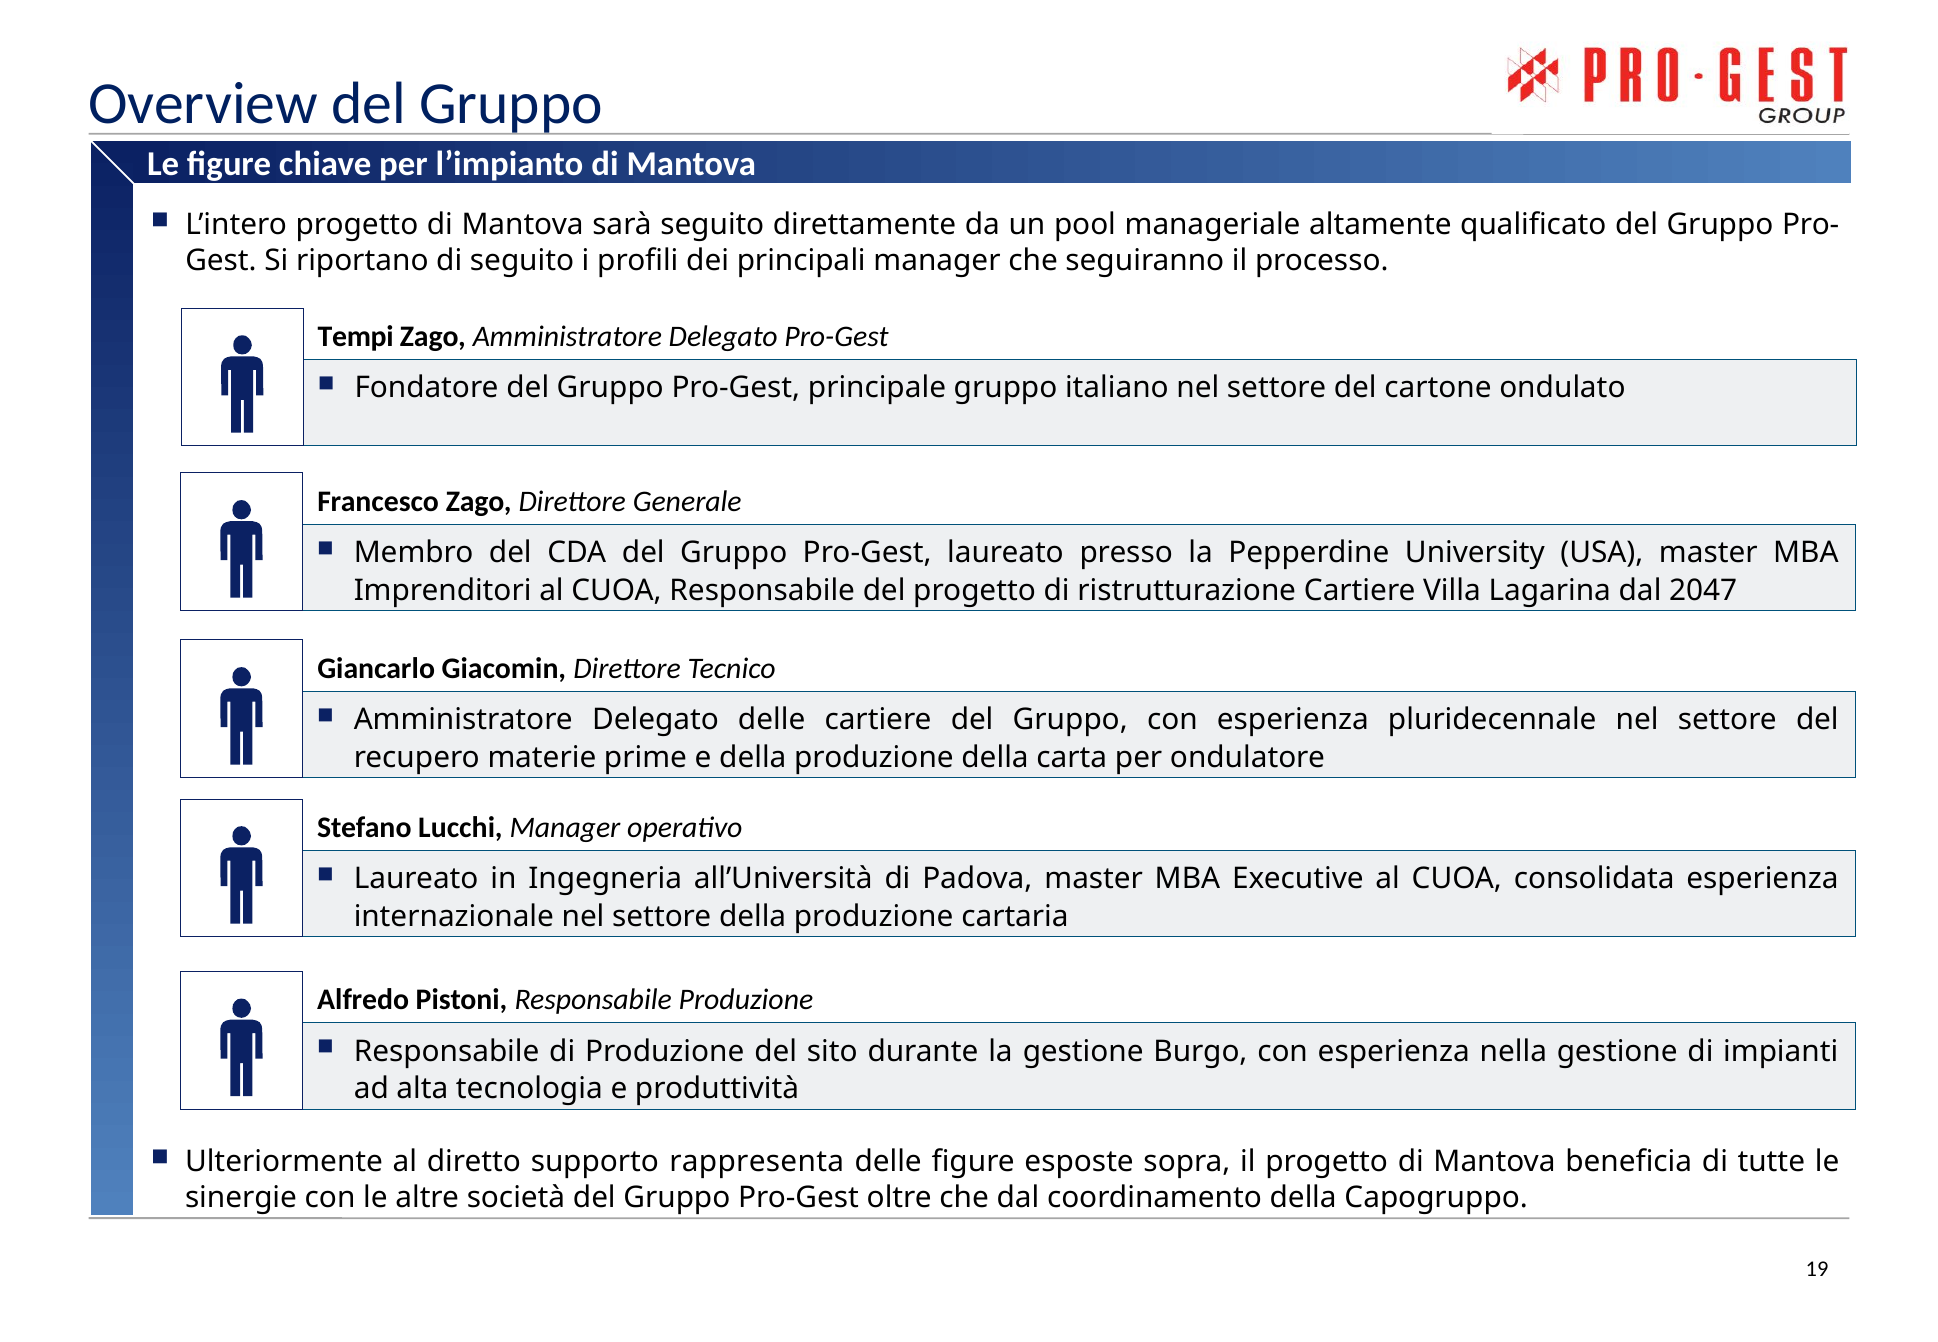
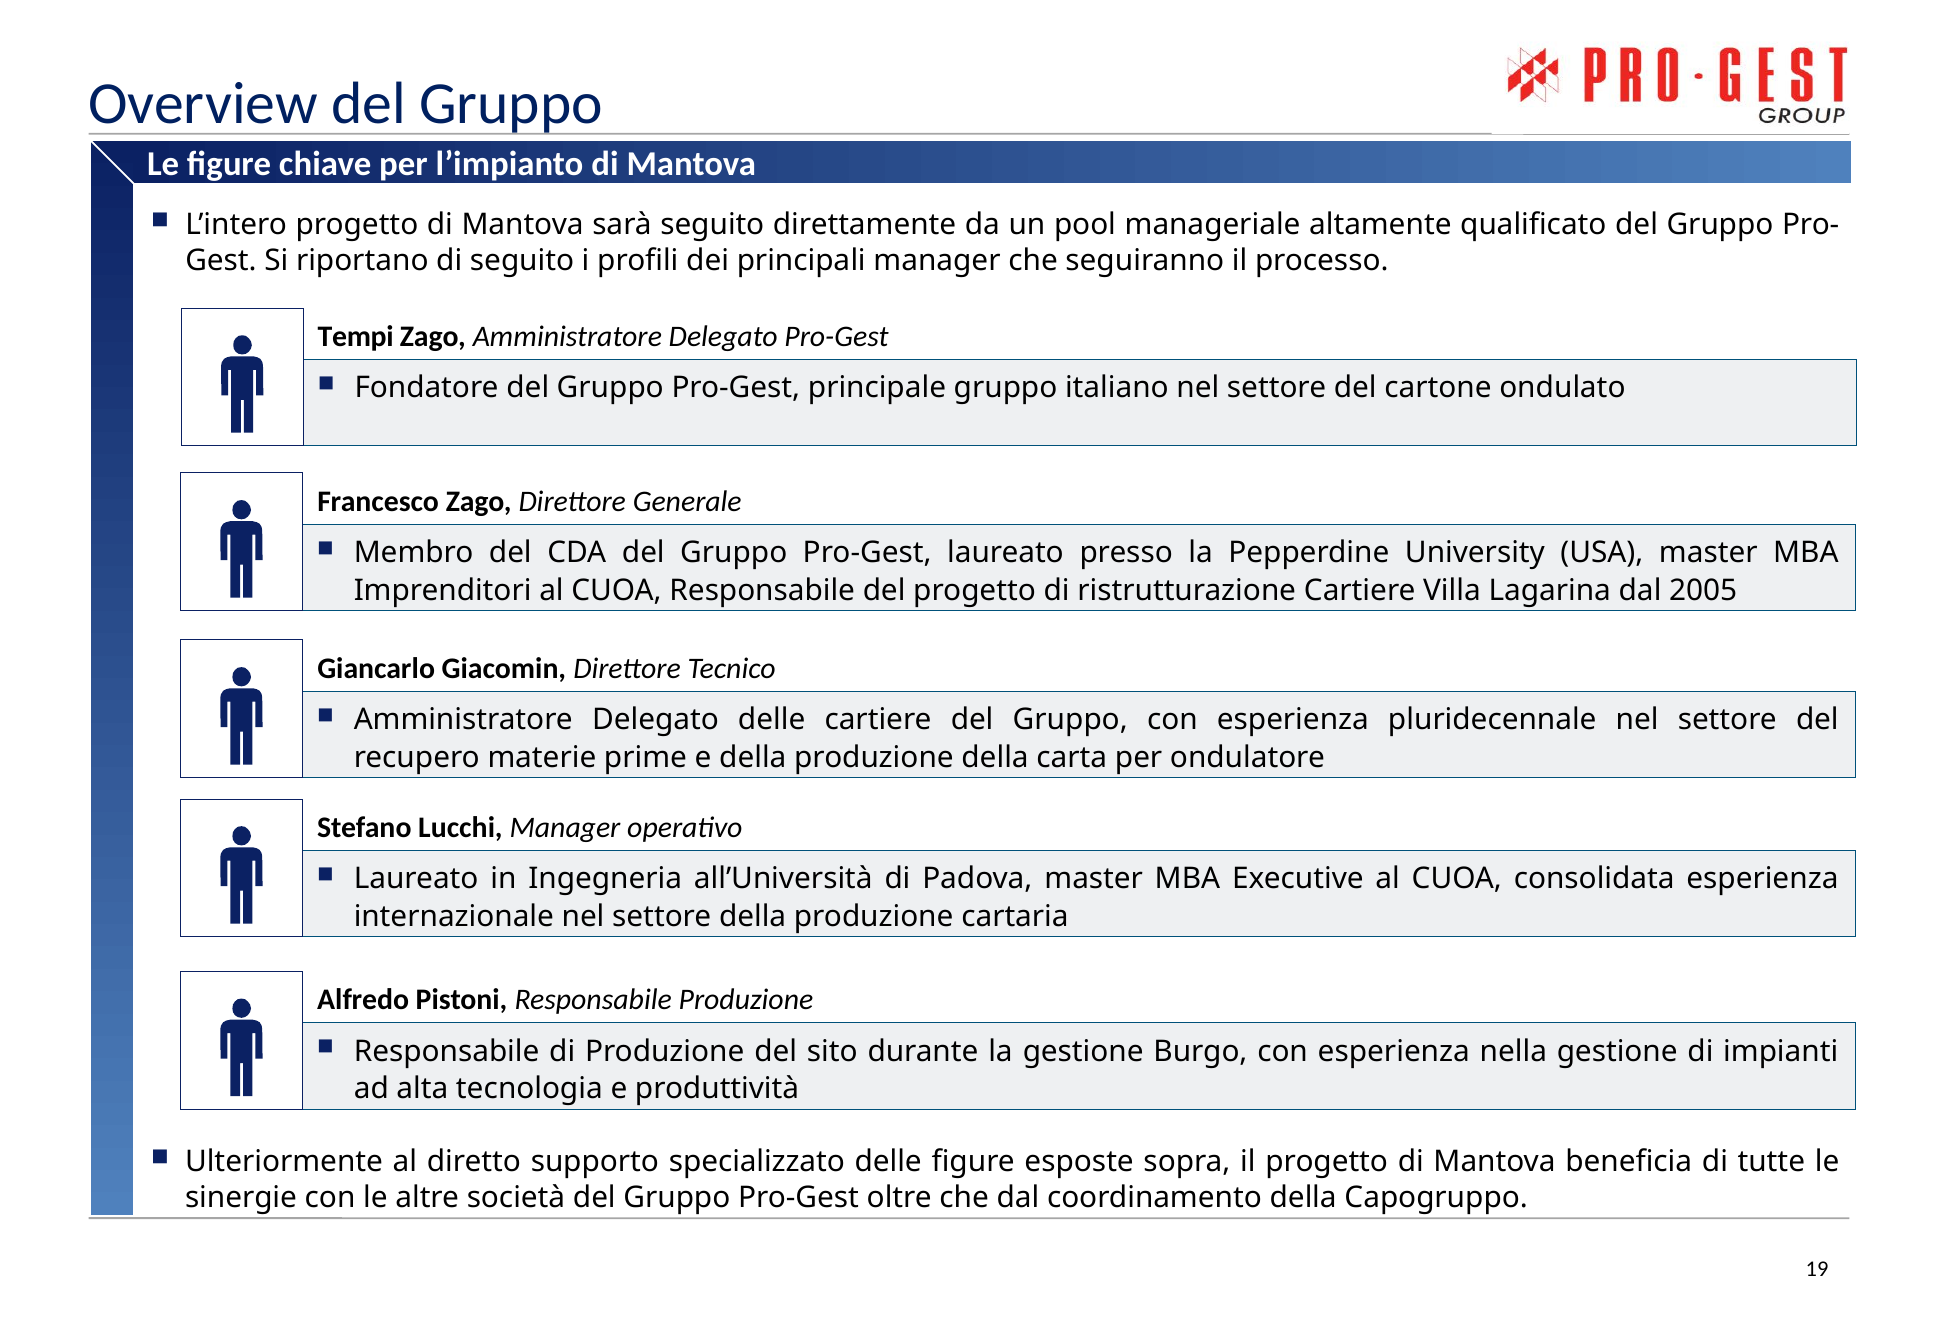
2047: 2047 -> 2005
rappresenta: rappresenta -> specializzato
